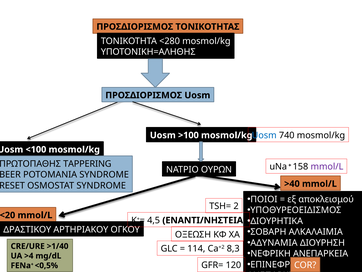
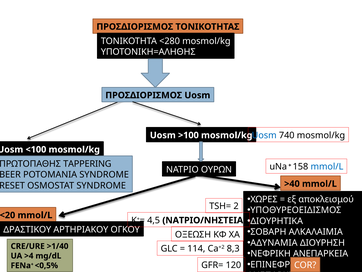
mmol/L at (327, 166) colour: purple -> blue
ΠΟΙΟΙ: ΠΟΙΟΙ -> ΧΩΡΕΣ
ΕΝΑΝΤΙ/ΝΗΣΤΕΙΑ: ΕΝΑΝΤΙ/ΝΗΣΤΕΙΑ -> NATΡΙΟ/ΝΗΣΤΕΙΑ
